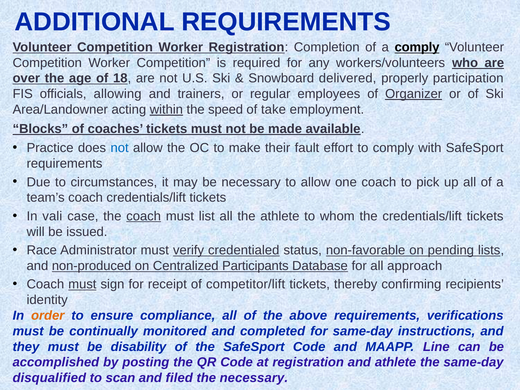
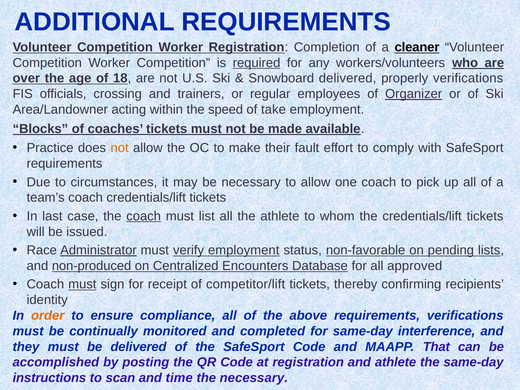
a comply: comply -> cleaner
required underline: none -> present
properly participation: participation -> verifications
allowing: allowing -> crossing
within underline: present -> none
not at (120, 148) colour: blue -> orange
vali: vali -> last
Administrator underline: none -> present
verify credentialed: credentialed -> employment
Participants: Participants -> Encounters
approach: approach -> approved
instructions: instructions -> interference
be disability: disability -> delivered
Line: Line -> That
disqualified: disqualified -> instructions
filed: filed -> time
